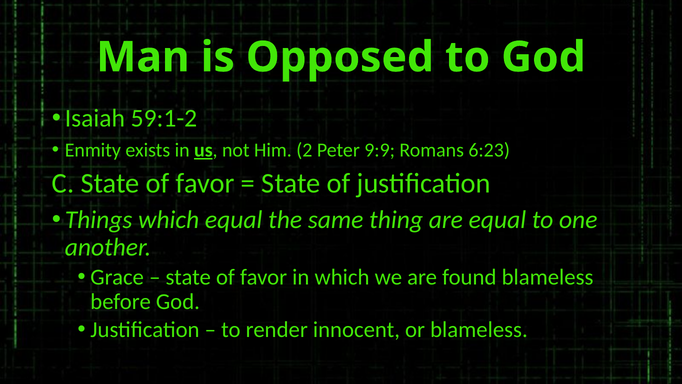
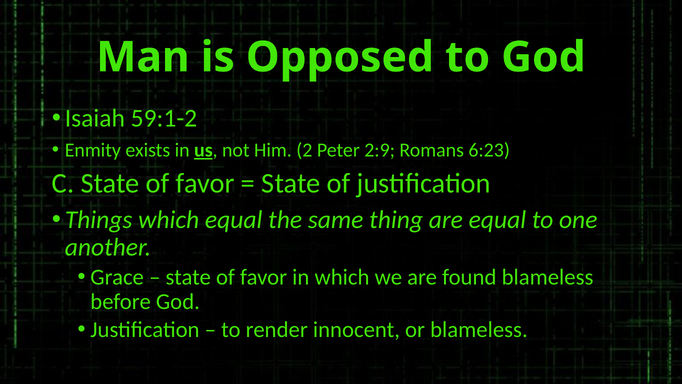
9:9: 9:9 -> 2:9
